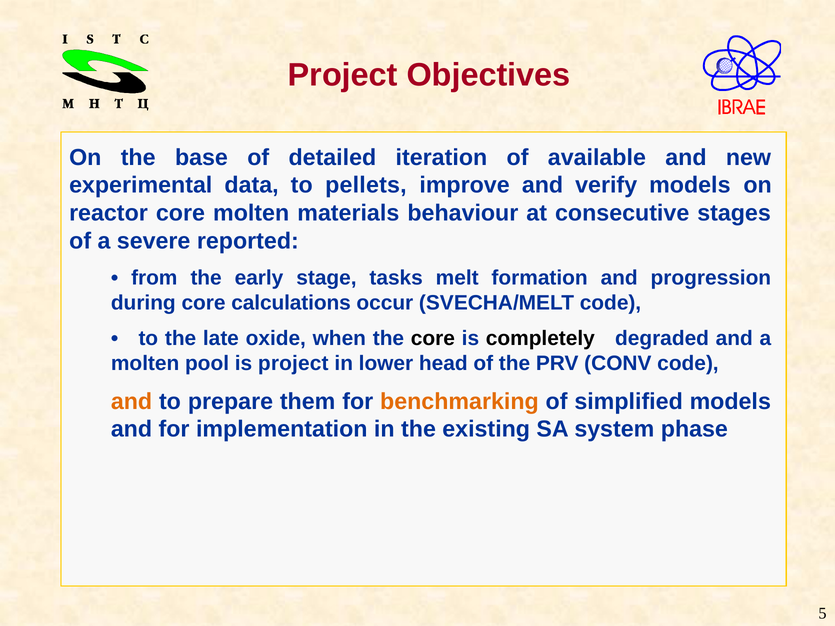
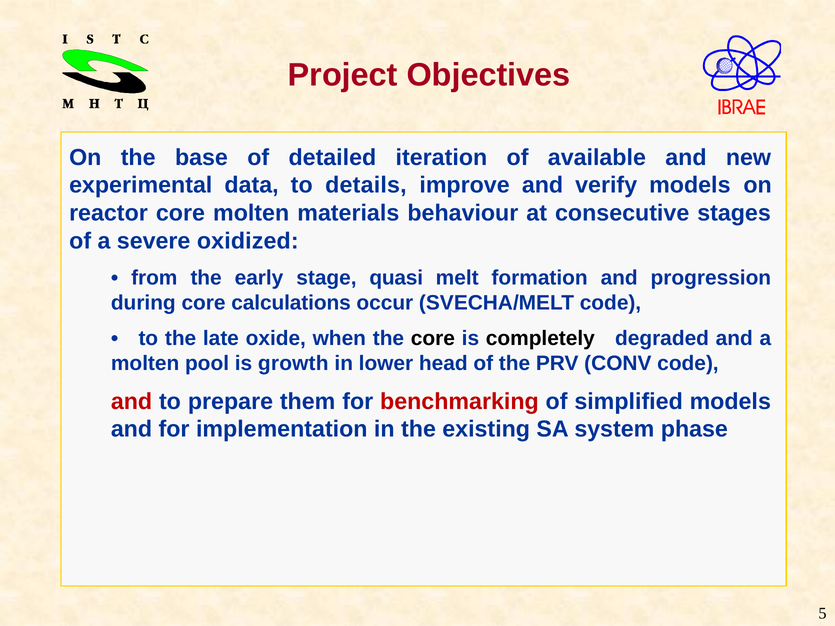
pellets: pellets -> details
reported: reported -> oxidized
tasks: tasks -> quasi
is project: project -> growth
and at (132, 402) colour: orange -> red
benchmarking colour: orange -> red
